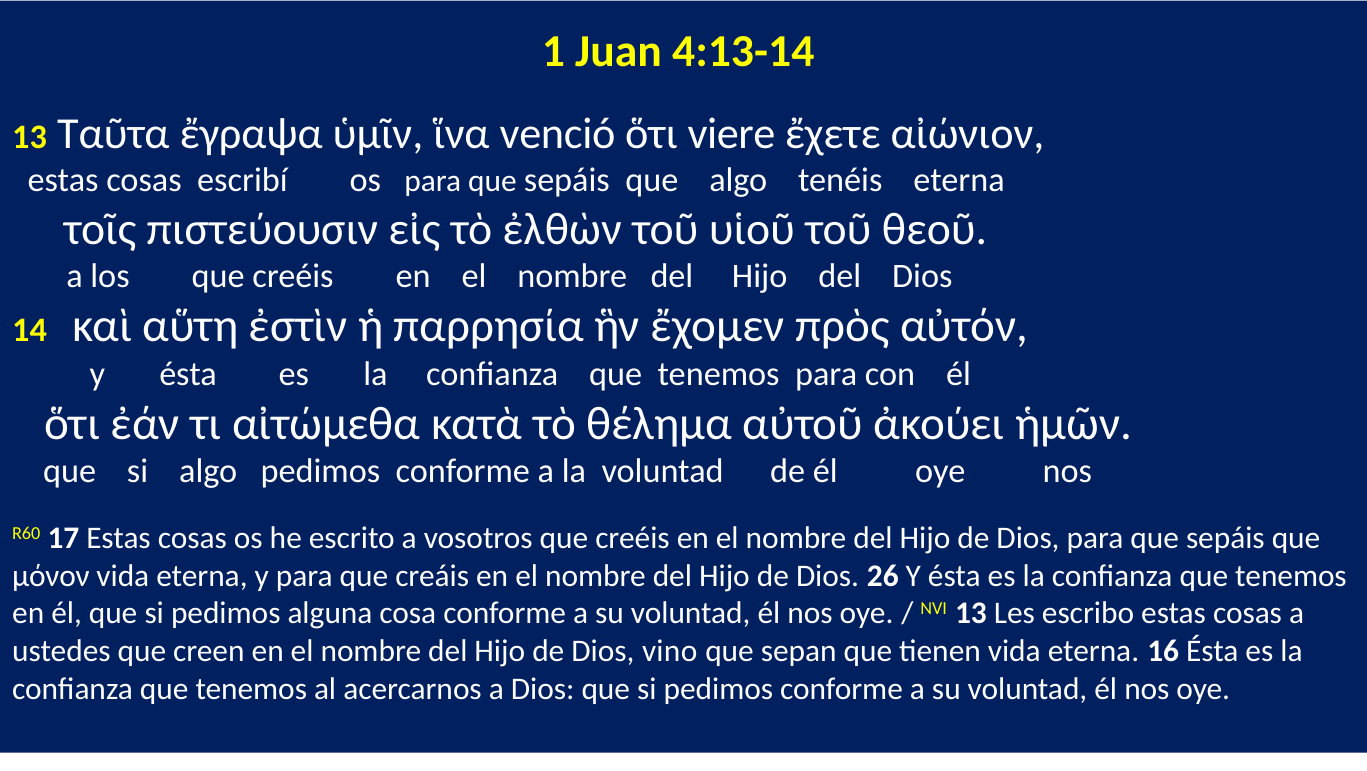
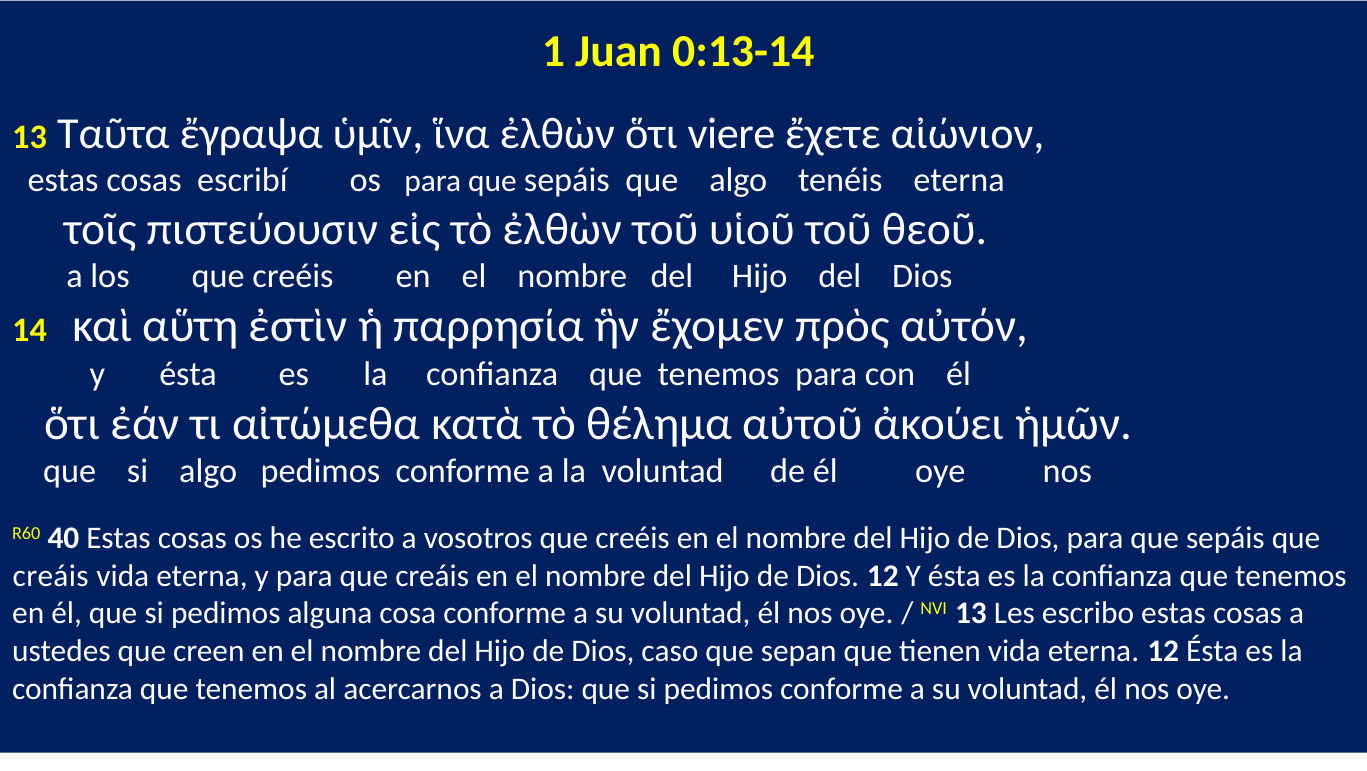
4:13-14: 4:13-14 -> 0:13-14
ἵνα venció: venció -> ἐλθὼν
17: 17 -> 40
μόνον at (51, 576): μόνον -> creáis
Dios 26: 26 -> 12
vino: vino -> caso
eterna 16: 16 -> 12
